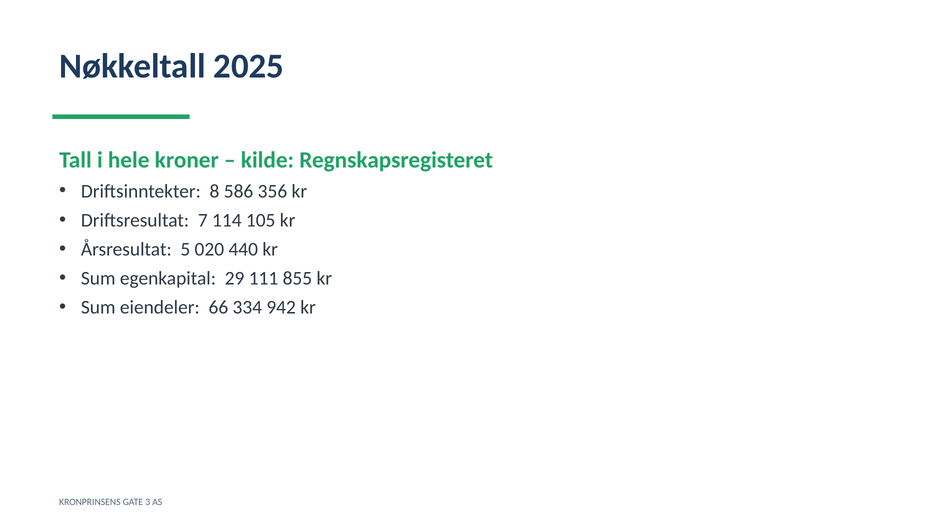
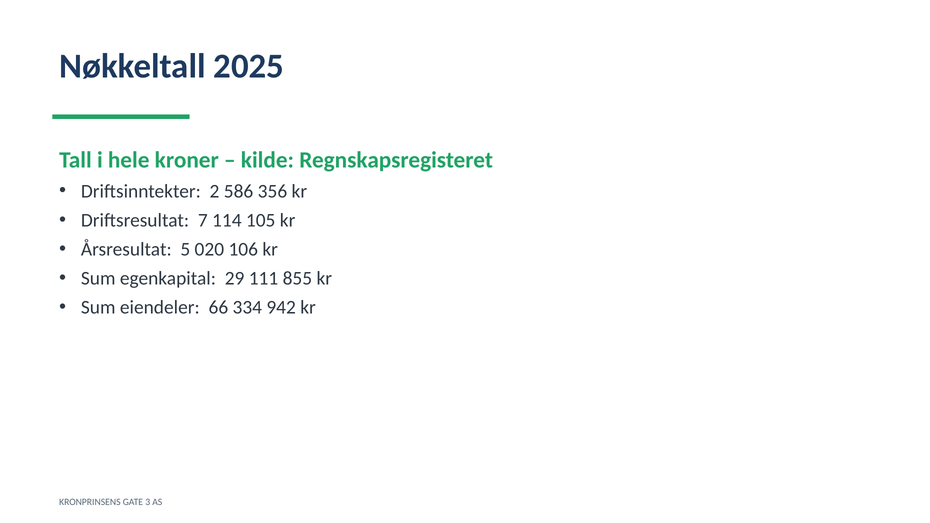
8: 8 -> 2
440: 440 -> 106
